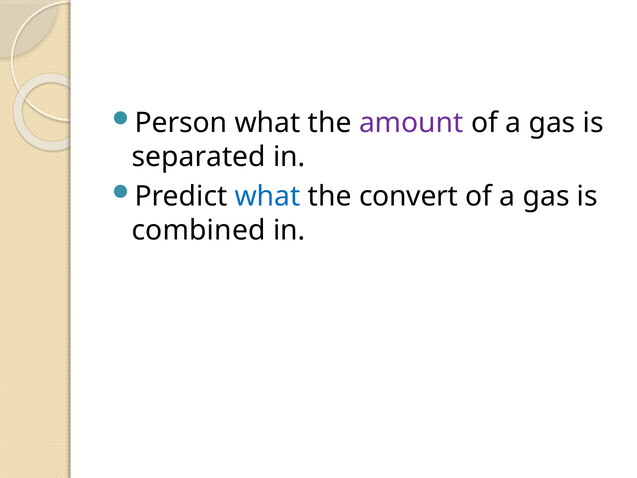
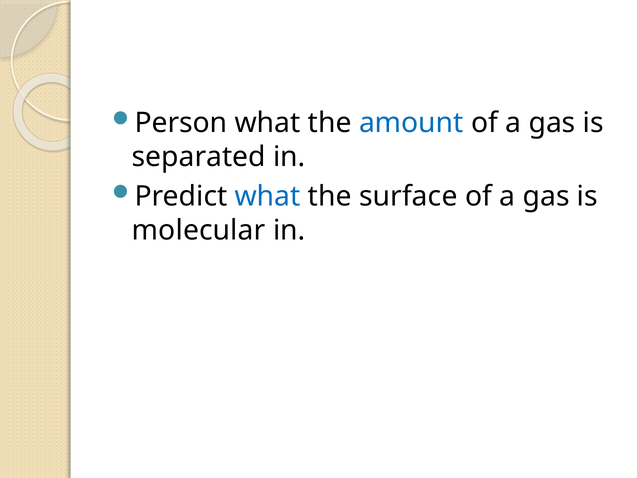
amount colour: purple -> blue
convert: convert -> surface
combined: combined -> molecular
